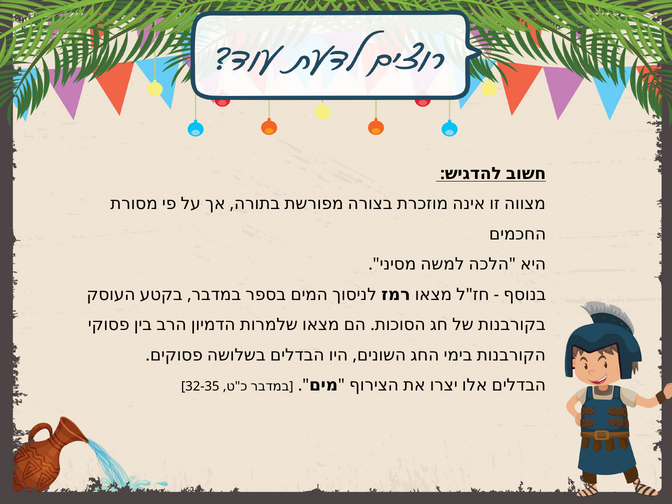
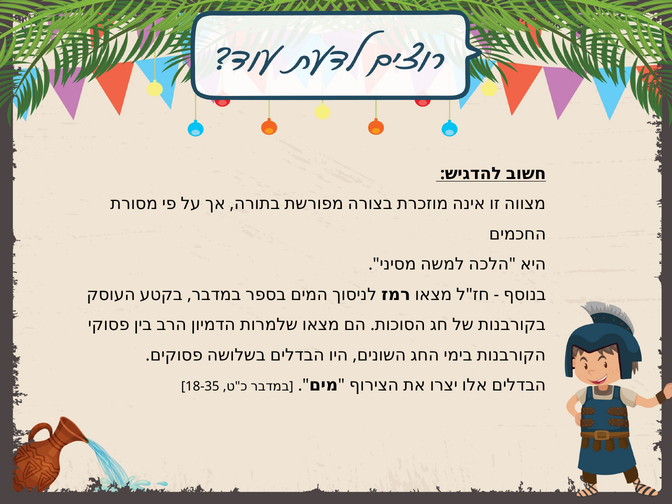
32-35: 32-35 -> 18-35
